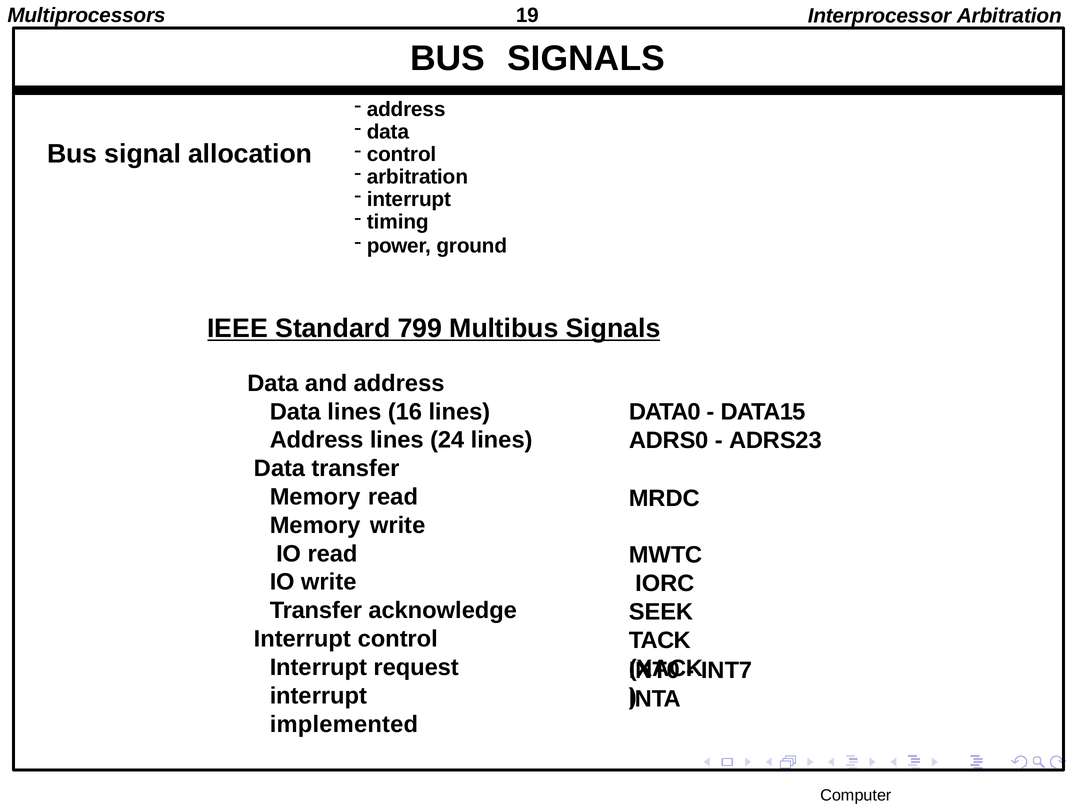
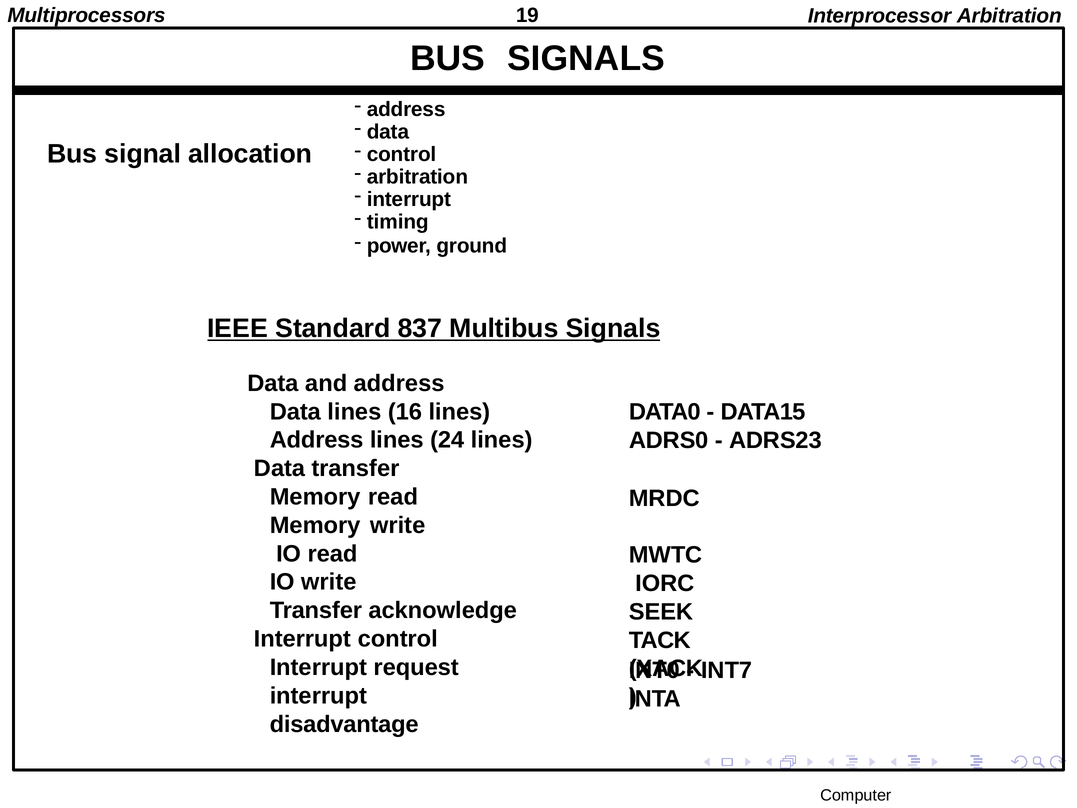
799: 799 -> 837
implemented: implemented -> disadvantage
